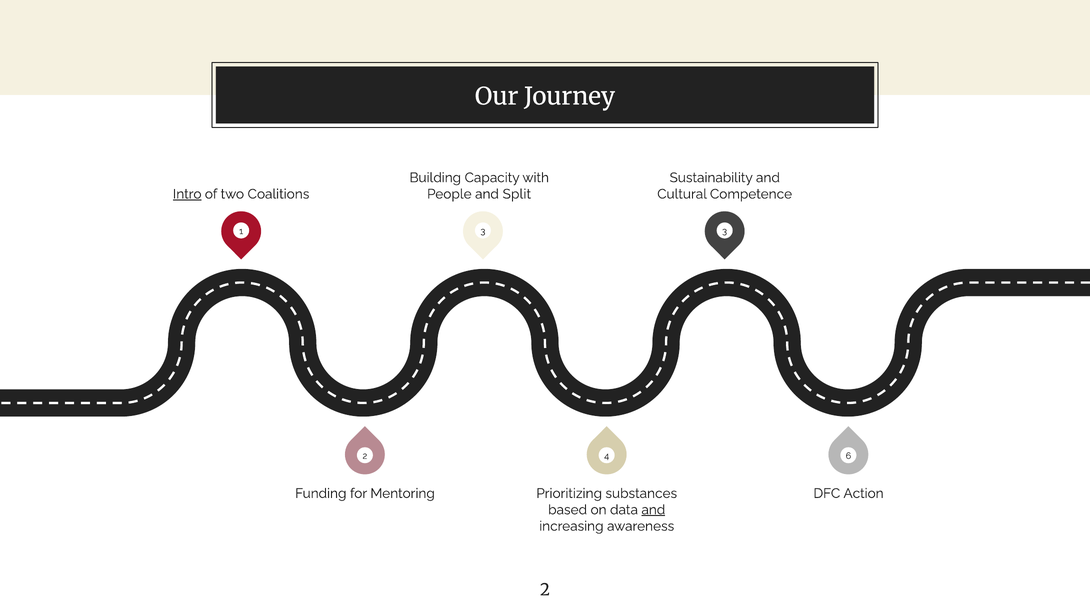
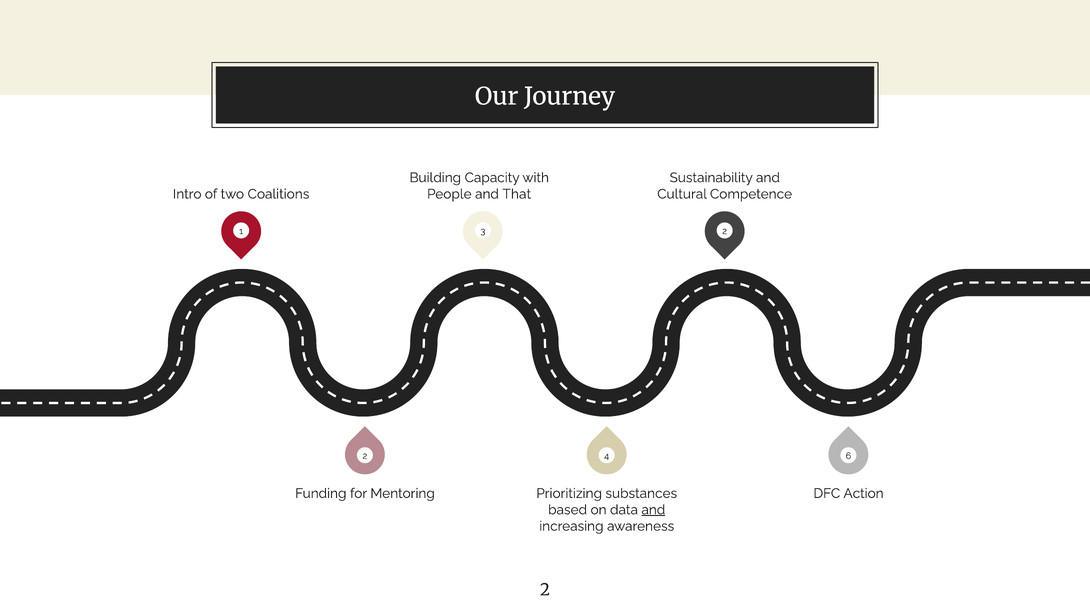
Intro underline: present -> none
Split: Split -> That
3 3: 3 -> 2
